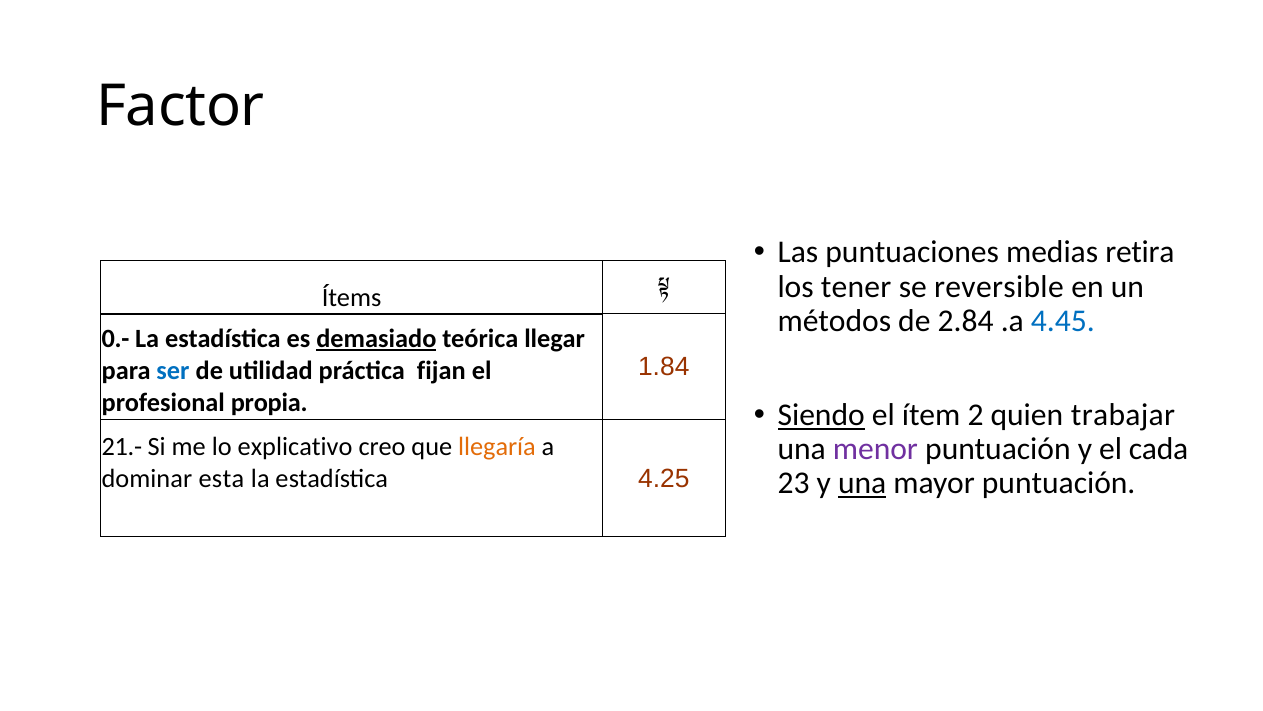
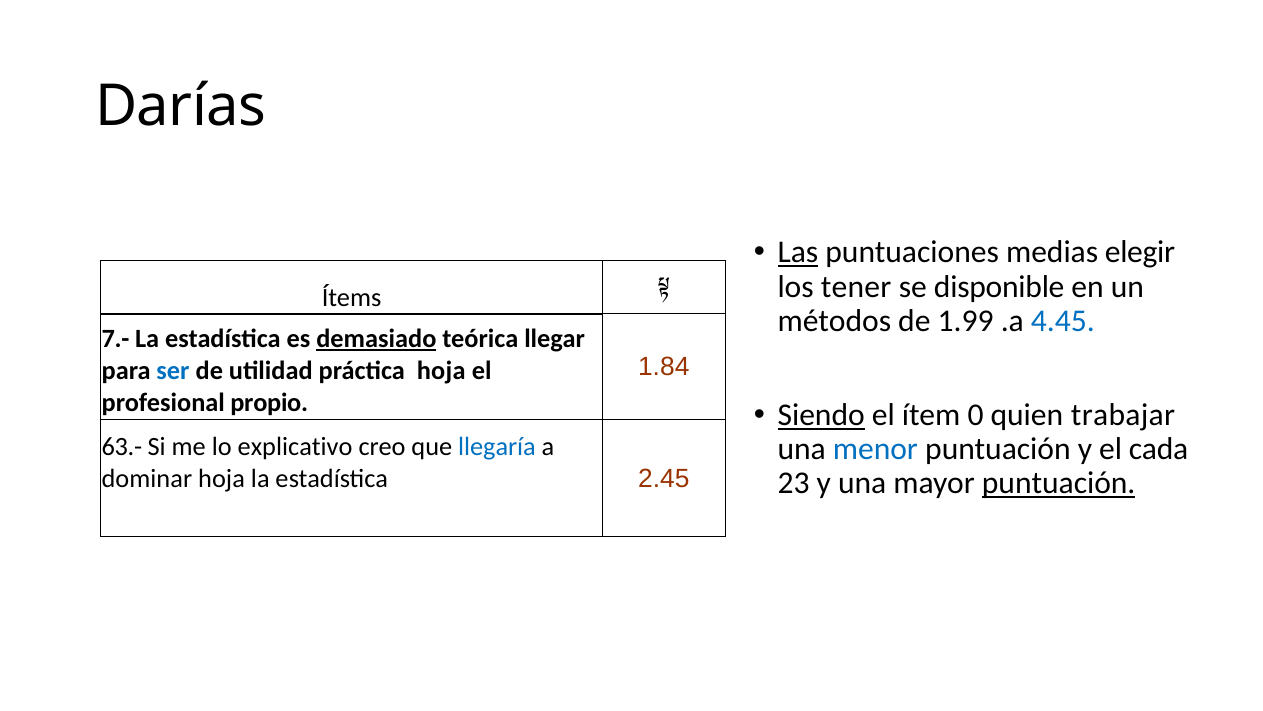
Factor: Factor -> Darías
Las underline: none -> present
retira: retira -> elegir
reversible: reversible -> disponible
2.84: 2.84 -> 1.99
0.-: 0.- -> 7.-
práctica fijan: fijan -> hoja
propia: propia -> propio
2: 2 -> 0
21.-: 21.- -> 63.-
llegaría colour: orange -> blue
menor colour: purple -> blue
dominar esta: esta -> hoja
4.25: 4.25 -> 2.45
una at (862, 483) underline: present -> none
puntuación at (1059, 483) underline: none -> present
